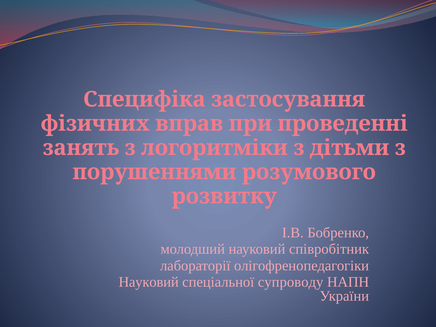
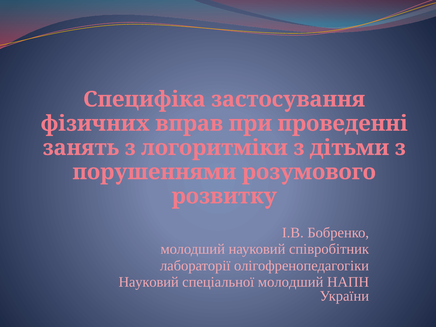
спеціальної супроводу: супроводу -> молодший
